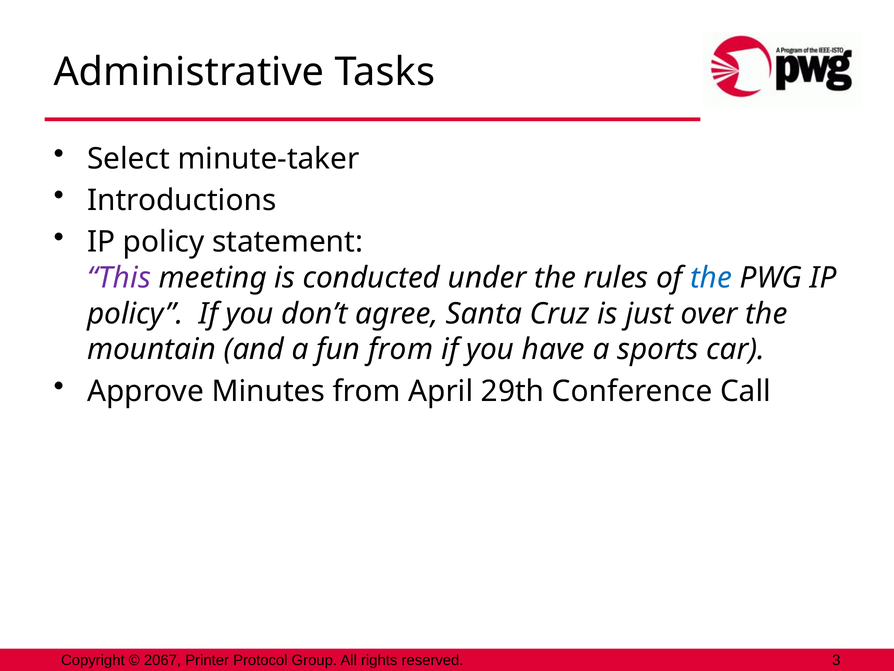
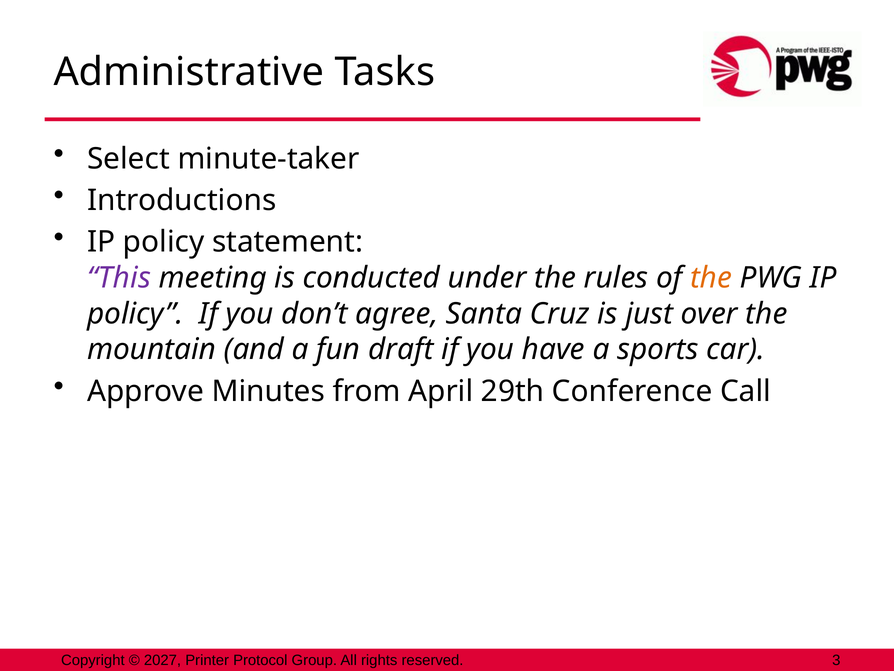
the at (711, 278) colour: blue -> orange
fun from: from -> draft
2067: 2067 -> 2027
